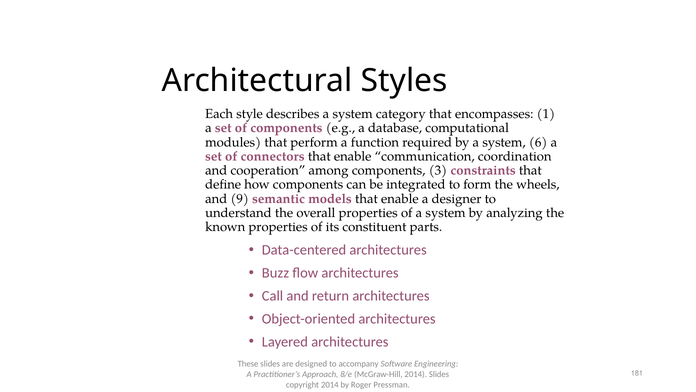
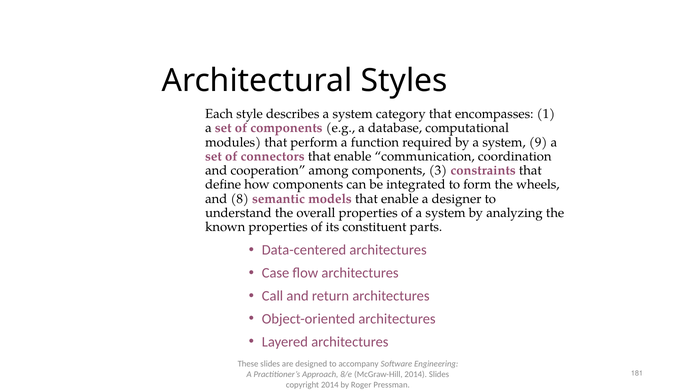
6: 6 -> 9
9: 9 -> 8
Buzz: Buzz -> Case
